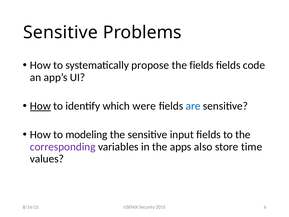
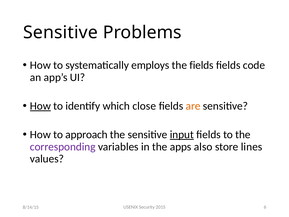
propose: propose -> employs
were: were -> close
are colour: blue -> orange
modeling: modeling -> approach
input underline: none -> present
time: time -> lines
